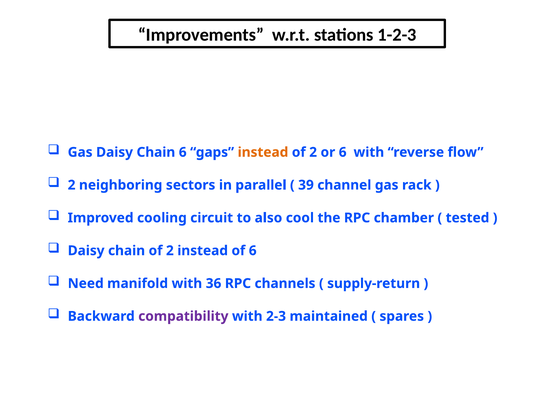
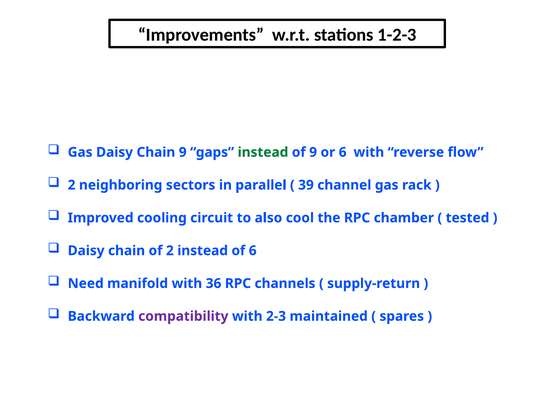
Chain 6: 6 -> 9
instead at (263, 152) colour: orange -> green
2 at (313, 152): 2 -> 9
